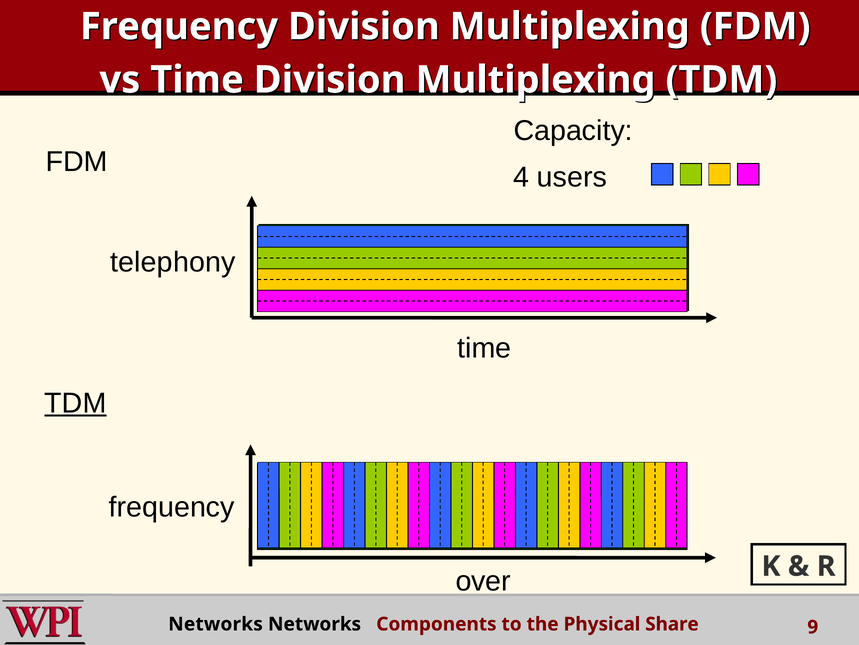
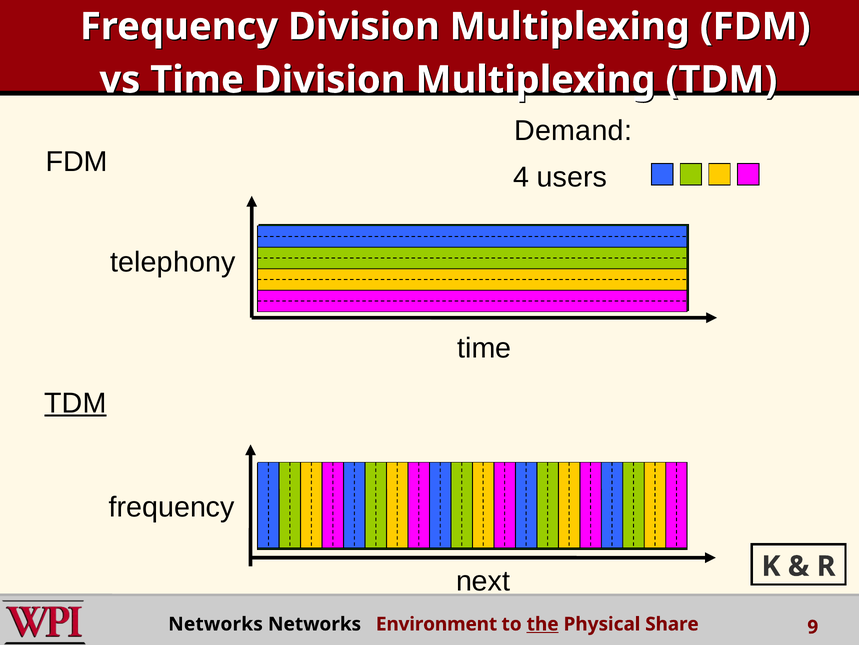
Capacity: Capacity -> Demand
over: over -> next
Components: Components -> Environment
the underline: none -> present
